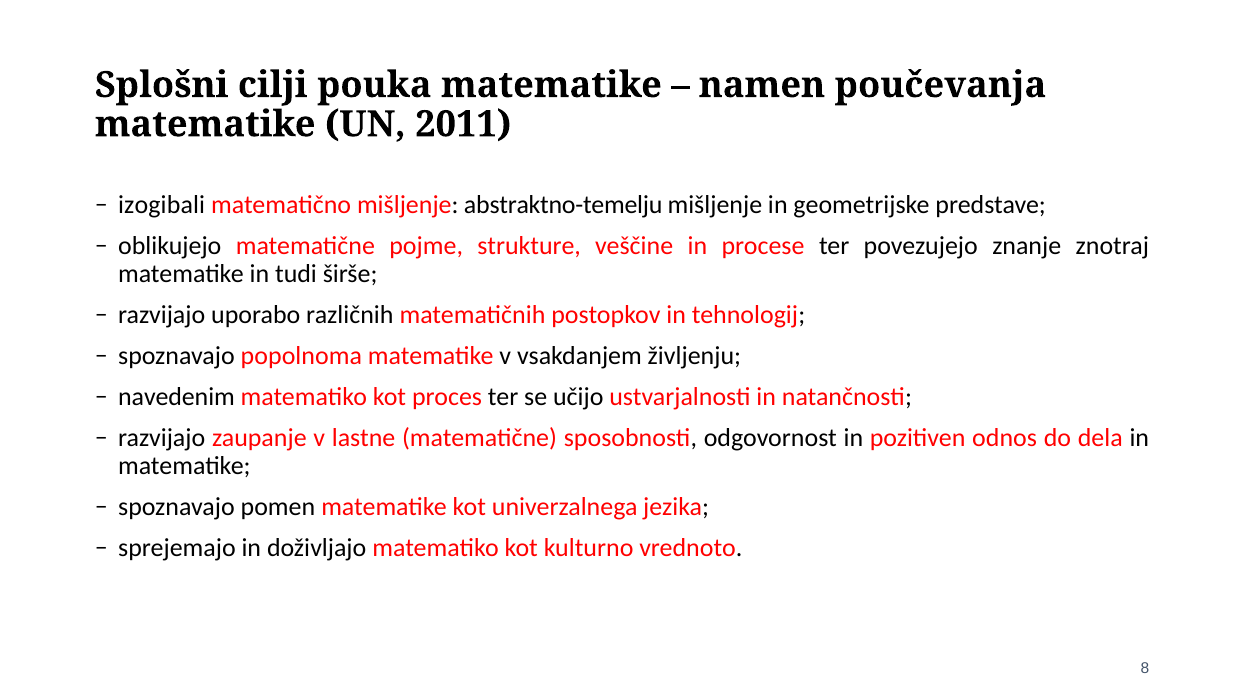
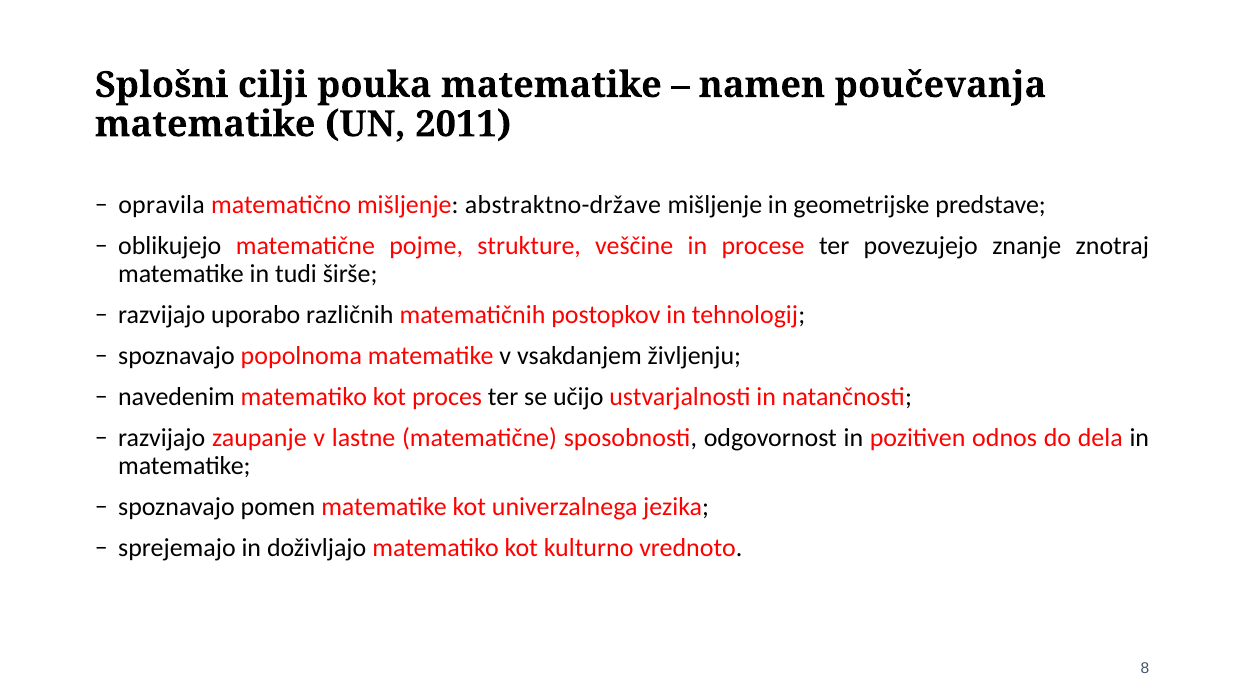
izogibali: izogibali -> opravila
abstraktno-temelju: abstraktno-temelju -> abstraktno-države
